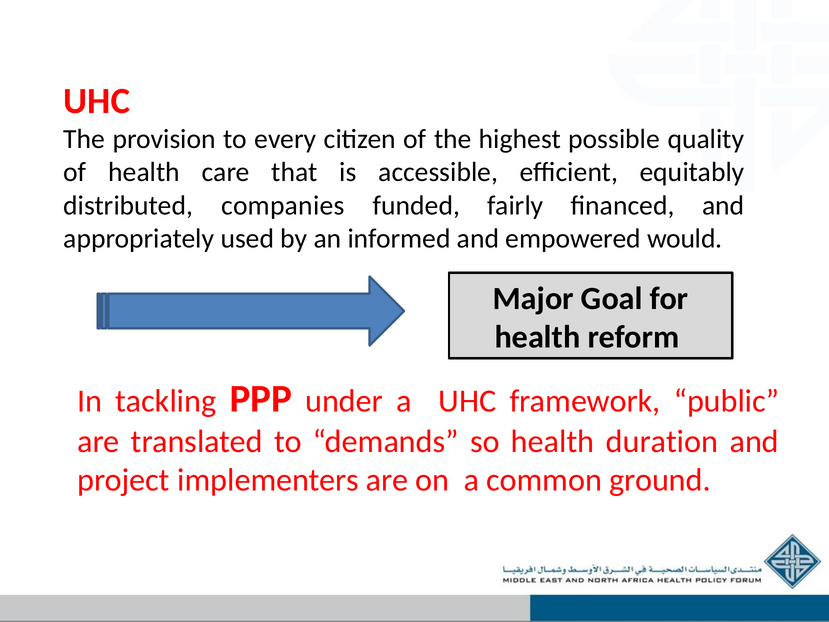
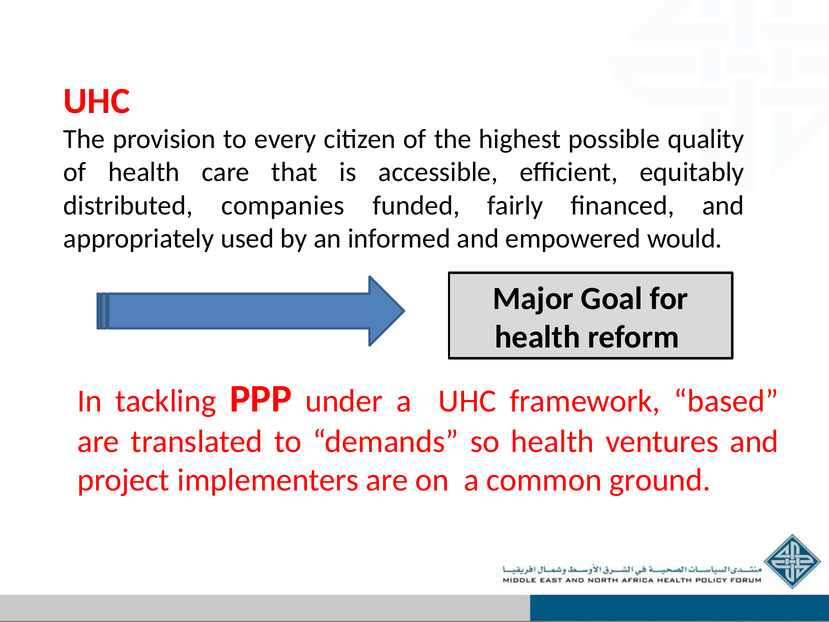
public: public -> based
duration: duration -> ventures
